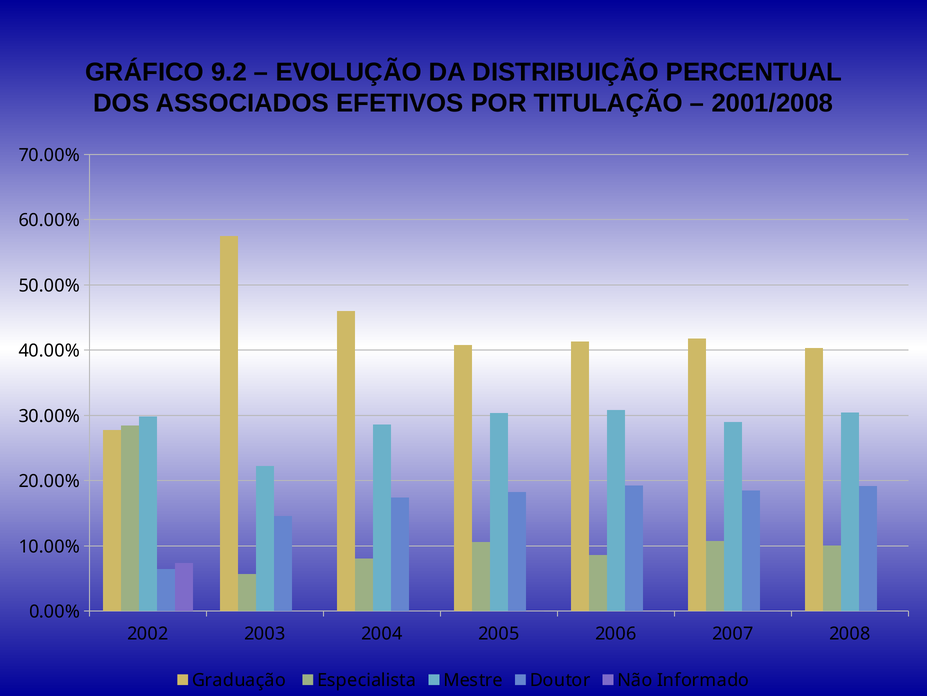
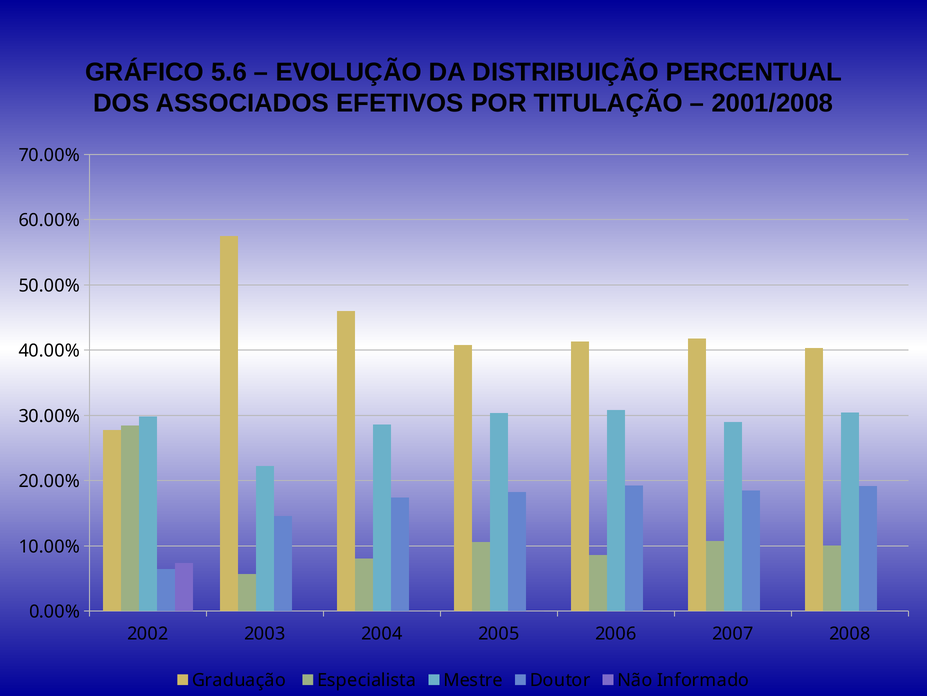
9.2: 9.2 -> 5.6
